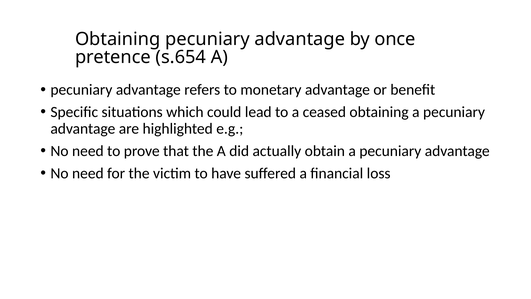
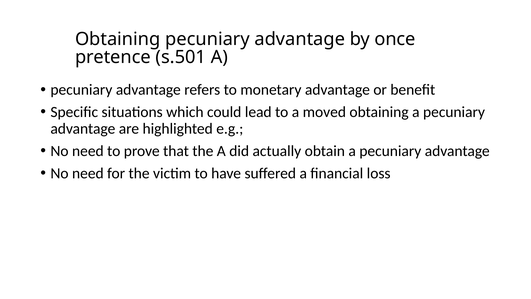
s.654: s.654 -> s.501
ceased: ceased -> moved
